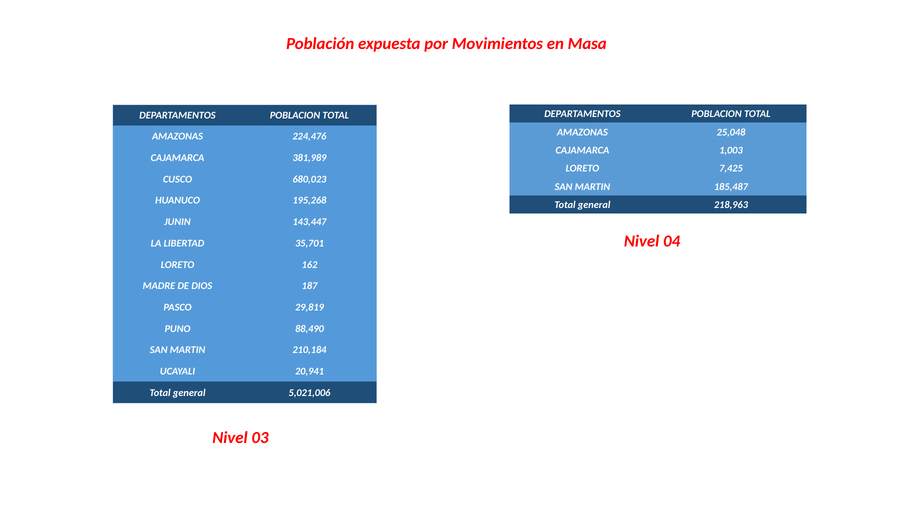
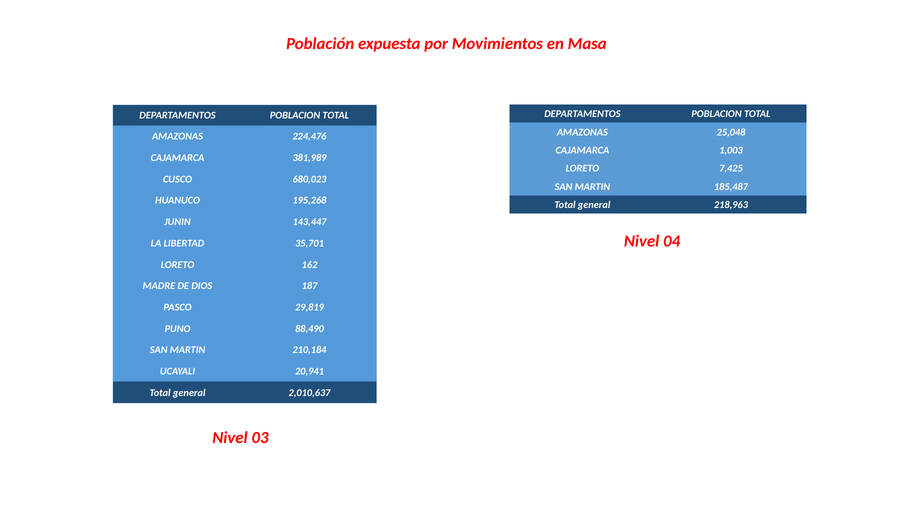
5,021,006: 5,021,006 -> 2,010,637
